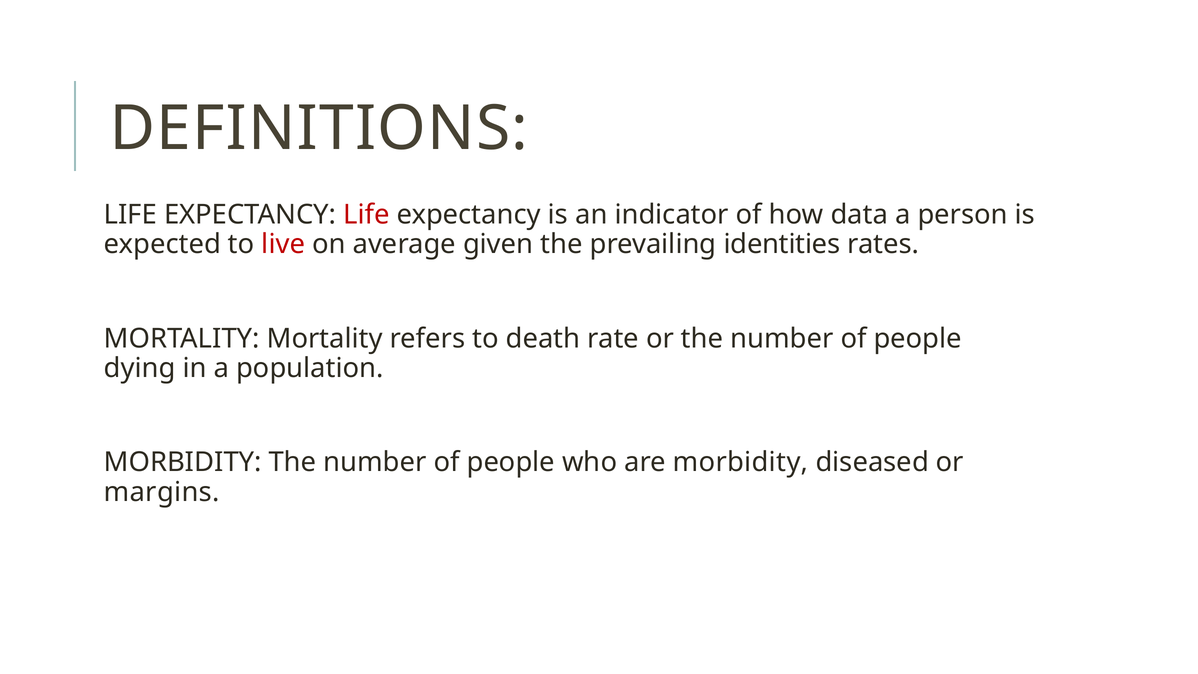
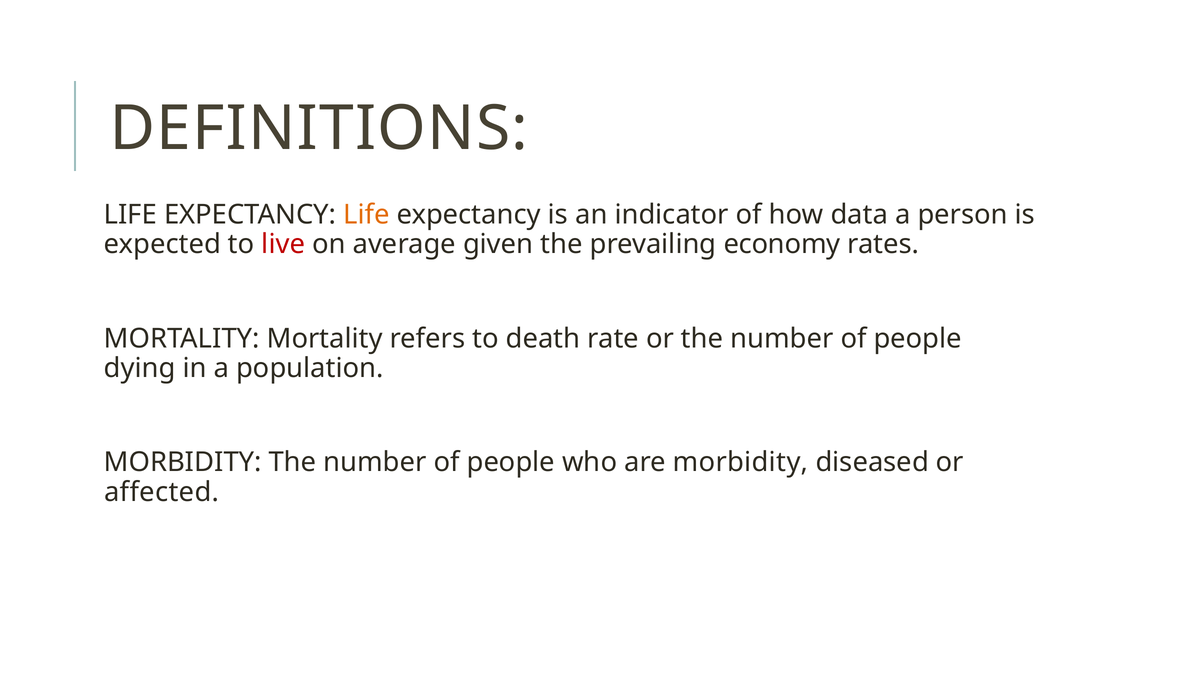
Life at (366, 215) colour: red -> orange
identities: identities -> economy
margins: margins -> affected
